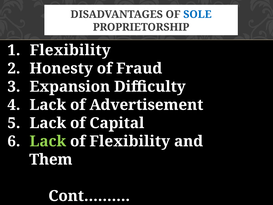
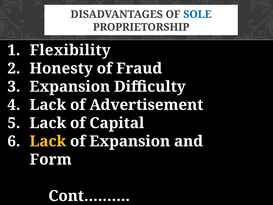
Lack at (48, 141) colour: light green -> yellow
of Flexibility: Flexibility -> Expansion
Them: Them -> Form
